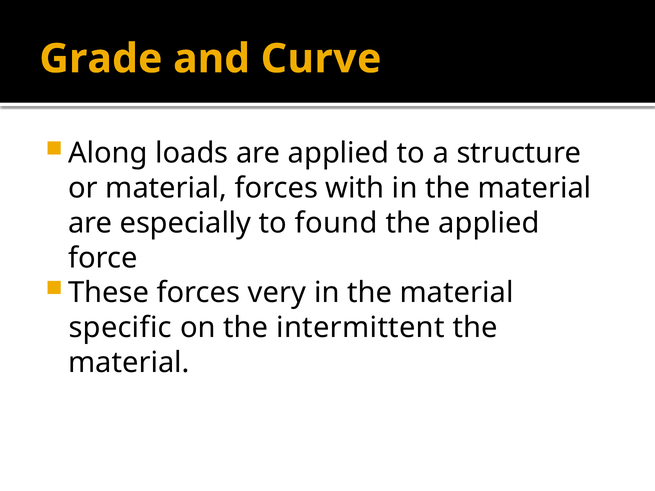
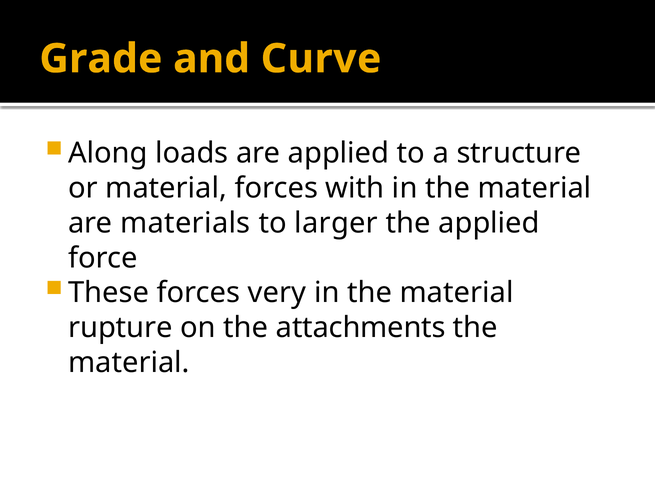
especially: especially -> materials
found: found -> larger
specific: specific -> rupture
intermittent: intermittent -> attachments
